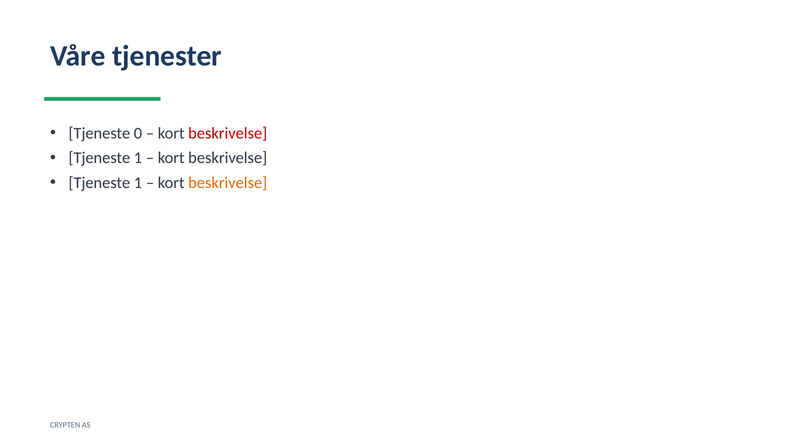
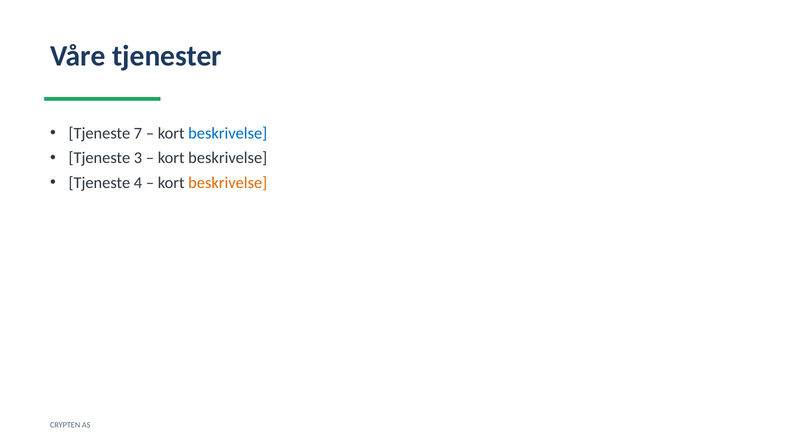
0: 0 -> 7
beskrivelse at (228, 133) colour: red -> blue
1 at (138, 158): 1 -> 3
1 at (138, 183): 1 -> 4
